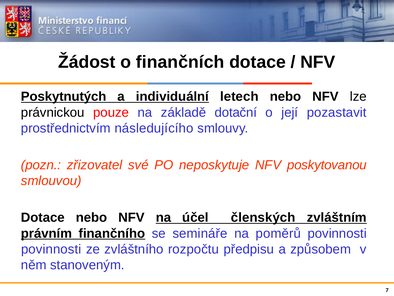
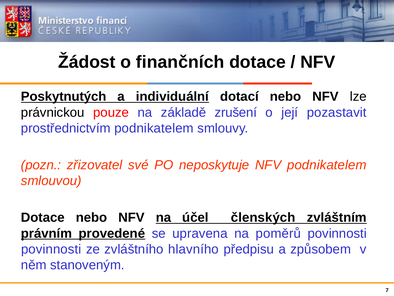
letech: letech -> dotací
dotační: dotační -> zrušení
prostřednictvím následujícího: následujícího -> podnikatelem
NFV poskytovanou: poskytovanou -> podnikatelem
finančního: finančního -> provedené
semináře: semináře -> upravena
rozpočtu: rozpočtu -> hlavního
